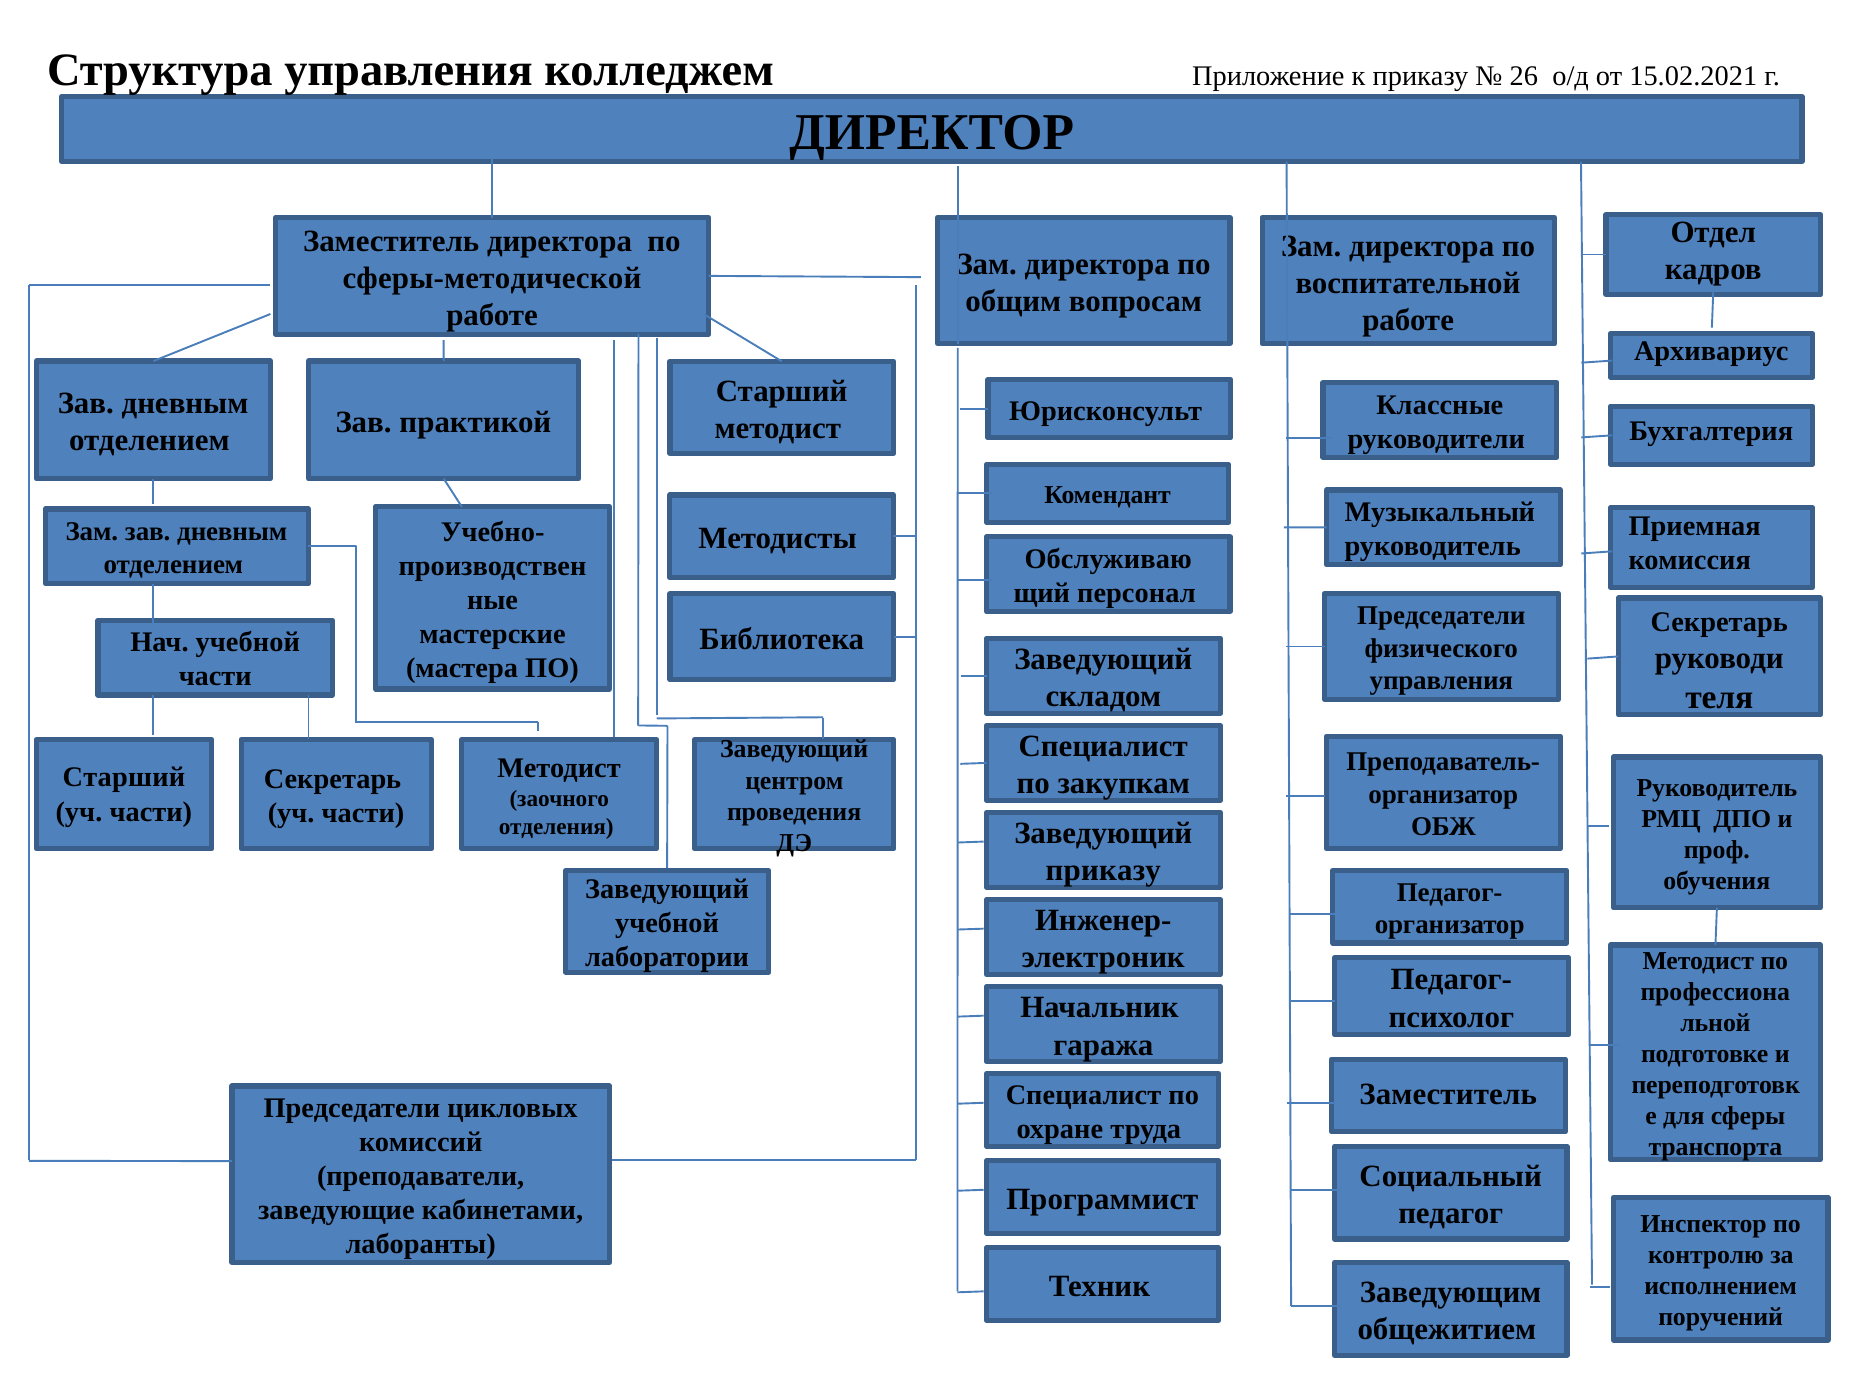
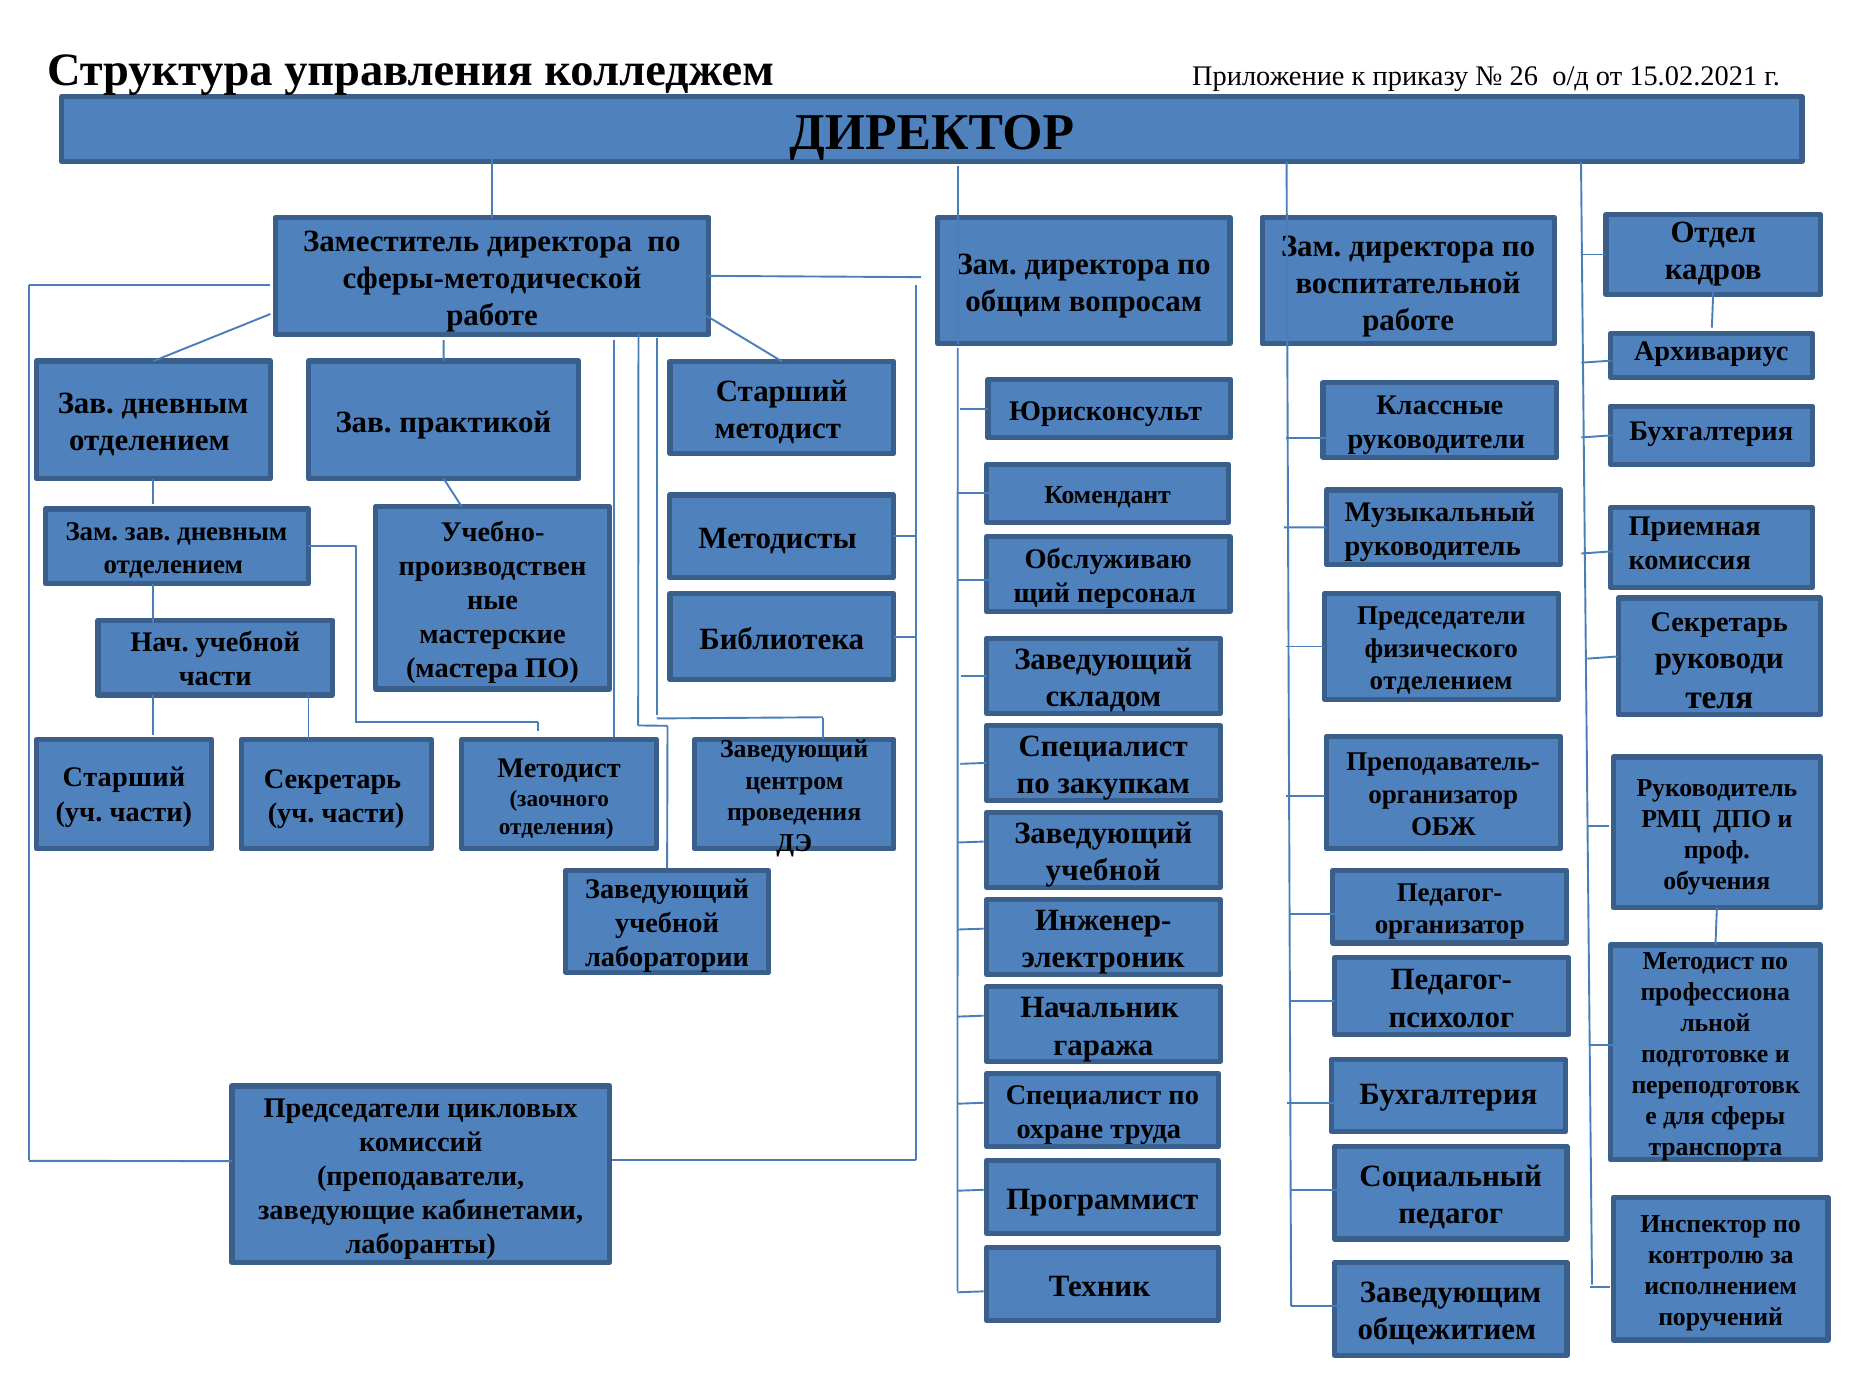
управления at (1441, 681): управления -> отделением
приказу at (1103, 871): приказу -> учебной
Заместитель at (1448, 1094): Заместитель -> Бухгалтерия
